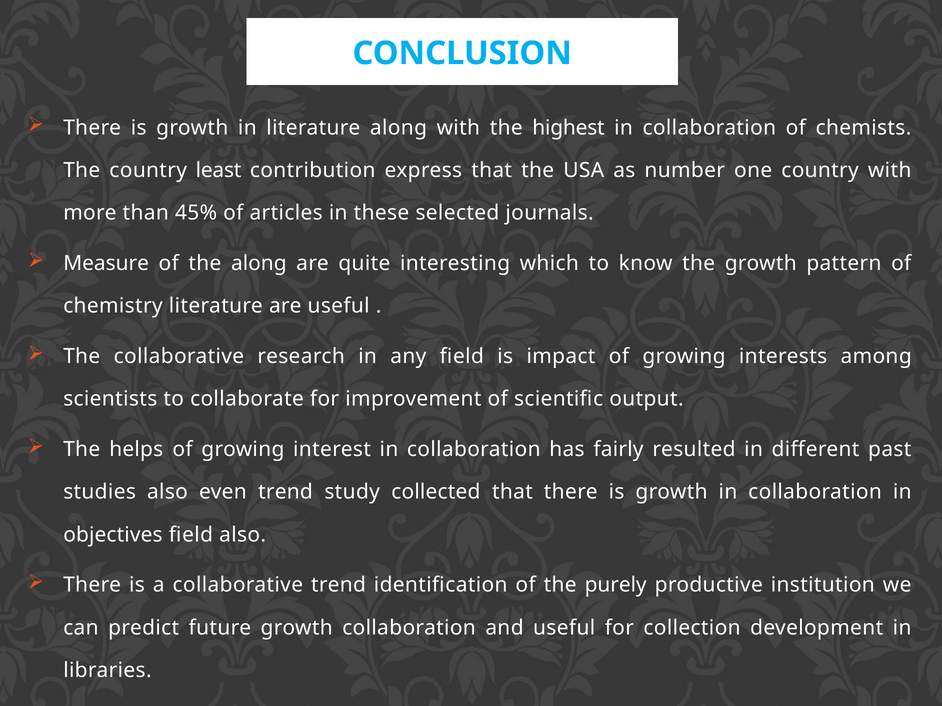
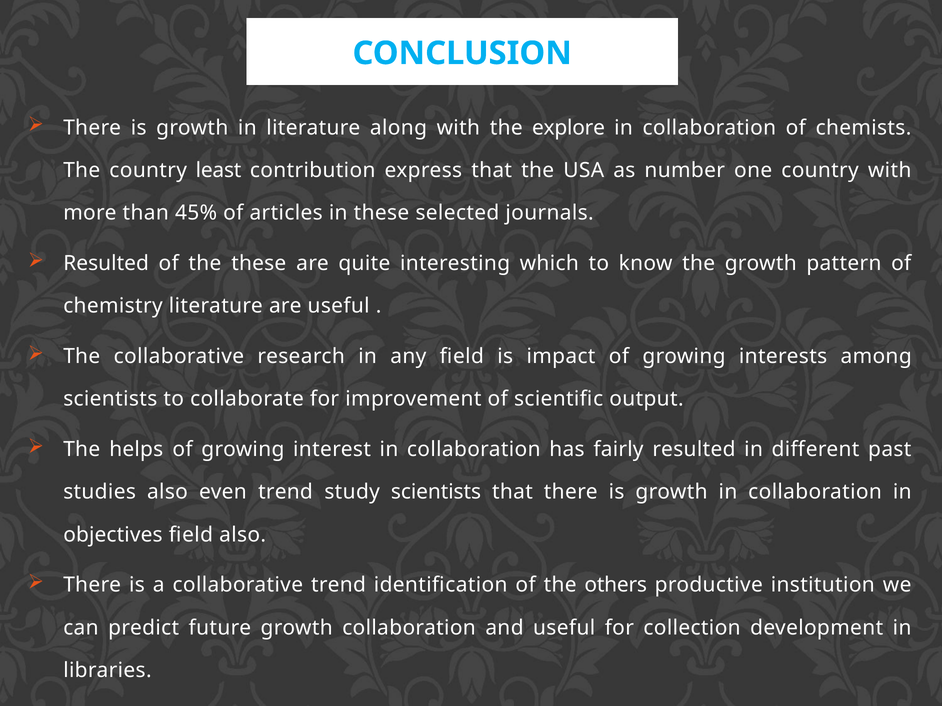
highest: highest -> explore
Measure at (106, 264): Measure -> Resulted
the along: along -> these
study collected: collected -> scientists
purely: purely -> others
